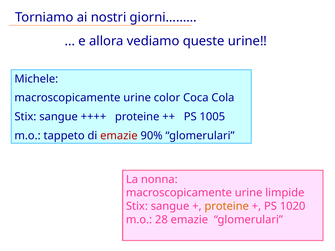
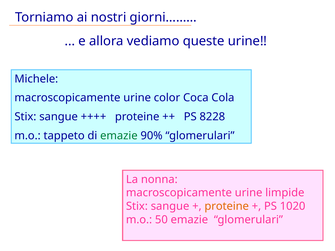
1005: 1005 -> 8228
emazie at (119, 136) colour: red -> green
28: 28 -> 50
